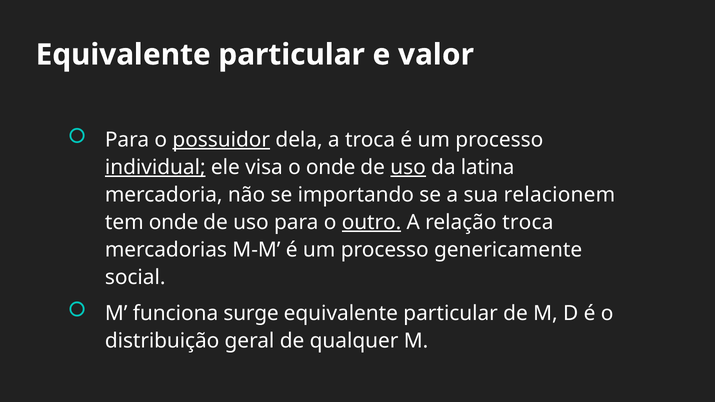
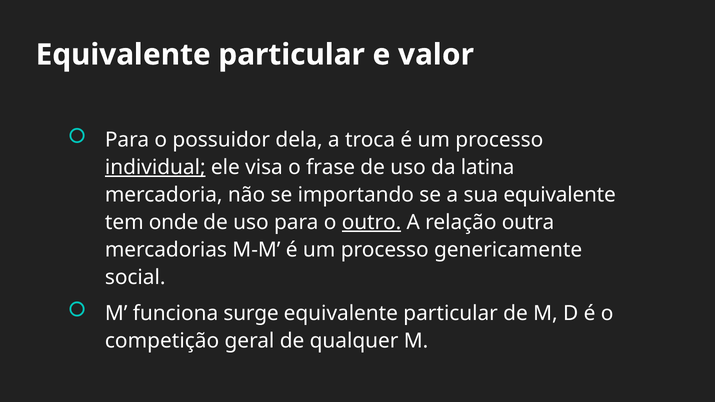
possuidor underline: present -> none
o onde: onde -> frase
uso at (408, 167) underline: present -> none
sua relacionem: relacionem -> equivalente
relação troca: troca -> outra
distribuição: distribuição -> competição
